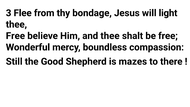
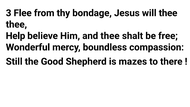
will light: light -> thee
Free at (15, 36): Free -> Help
